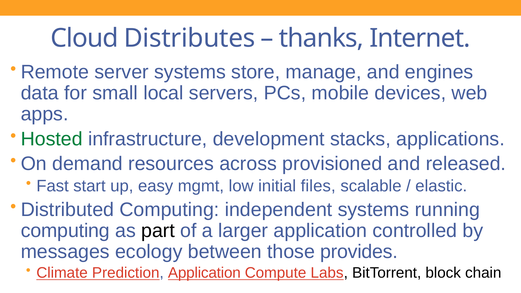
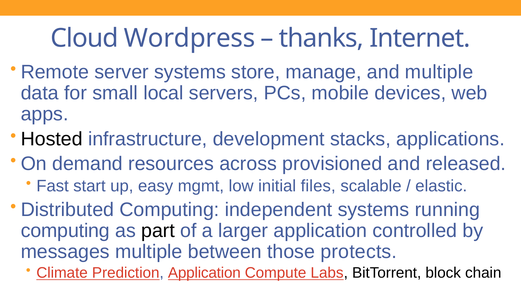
Distributes: Distributes -> Wordpress
and engines: engines -> multiple
Hosted colour: green -> black
messages ecology: ecology -> multiple
provides: provides -> protects
